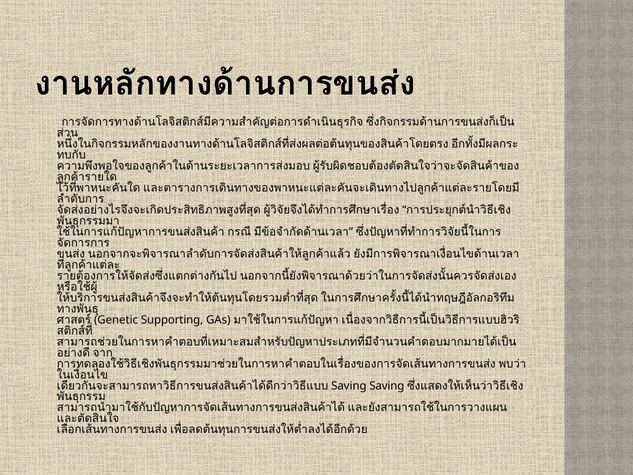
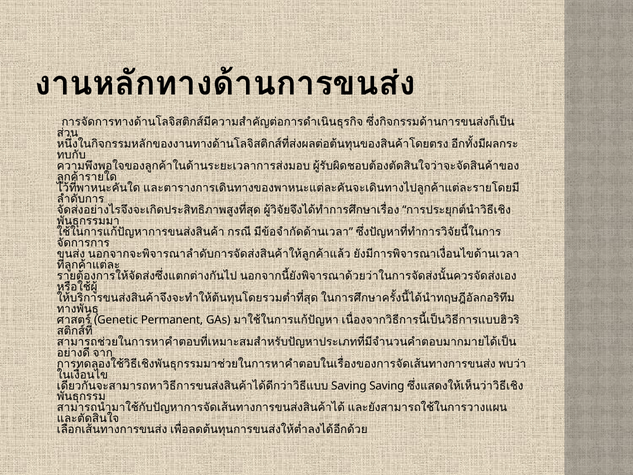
Supporting: Supporting -> Permanent
